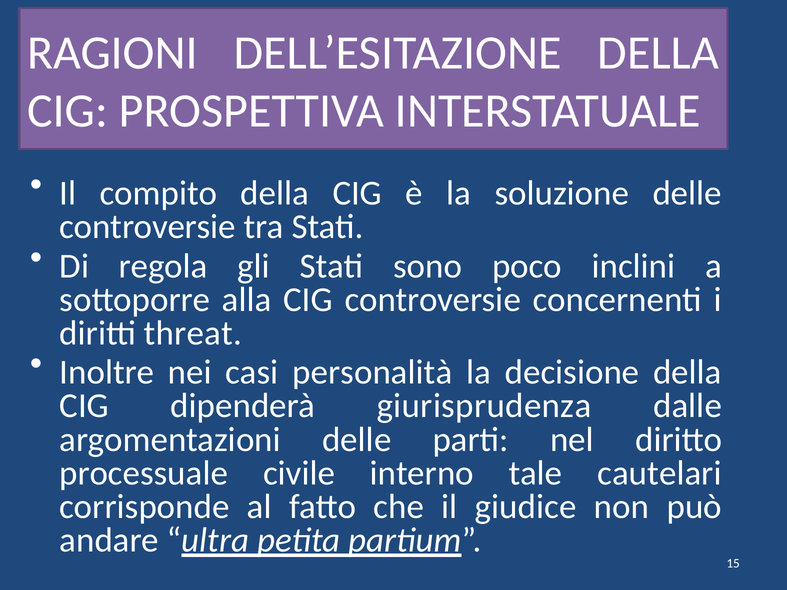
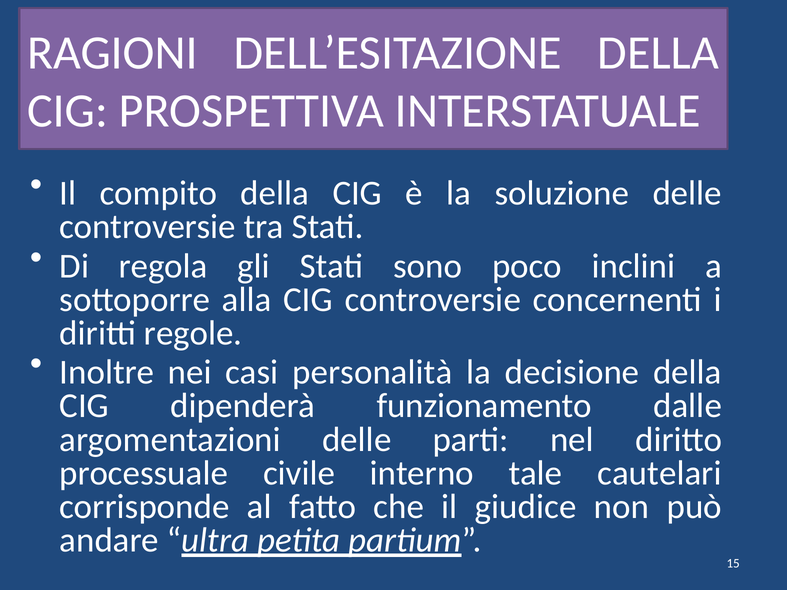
threat: threat -> regole
giurisprudenza: giurisprudenza -> funzionamento
